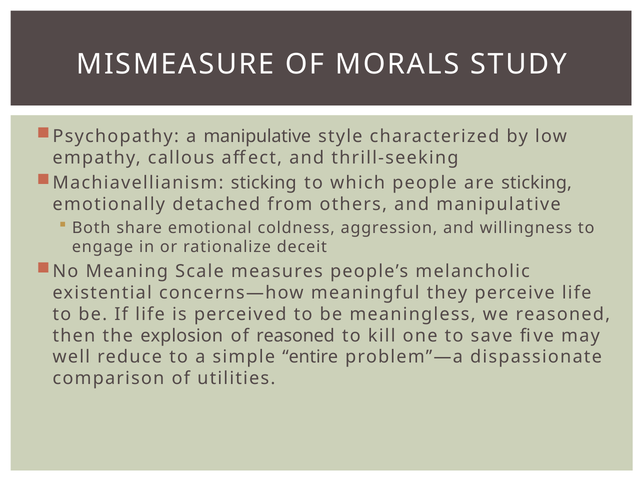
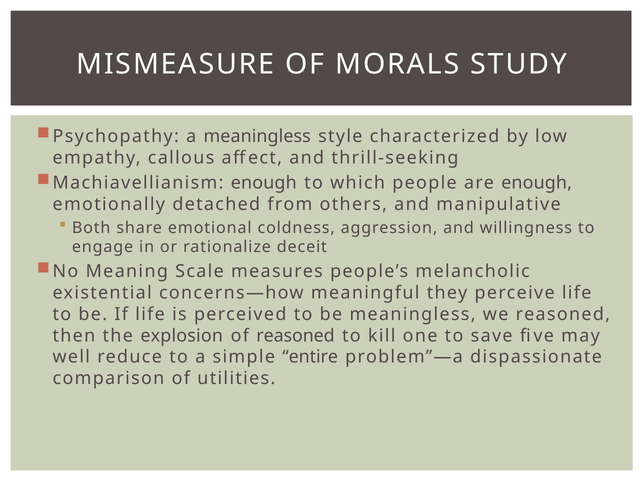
a manipulative: manipulative -> meaningless
Machiavellianism sticking: sticking -> enough
are sticking: sticking -> enough
